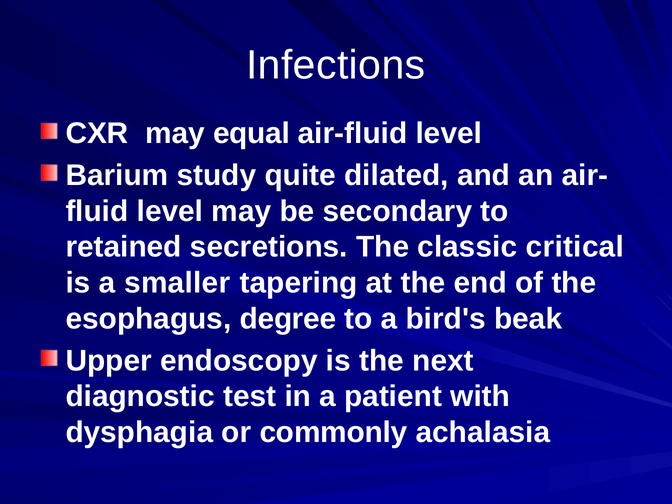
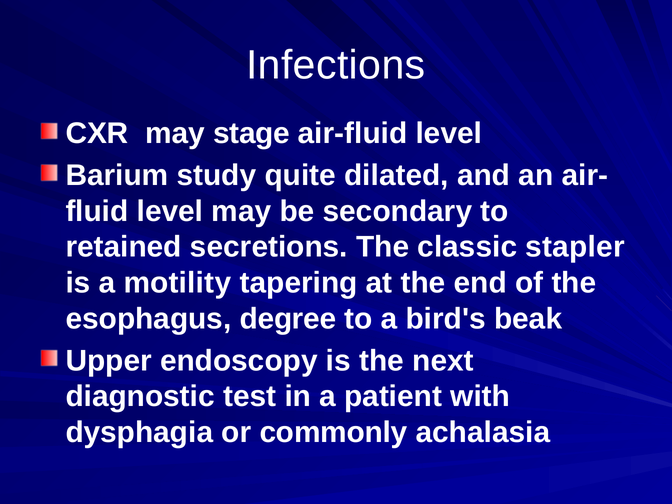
equal: equal -> stage
critical: critical -> stapler
smaller: smaller -> motility
